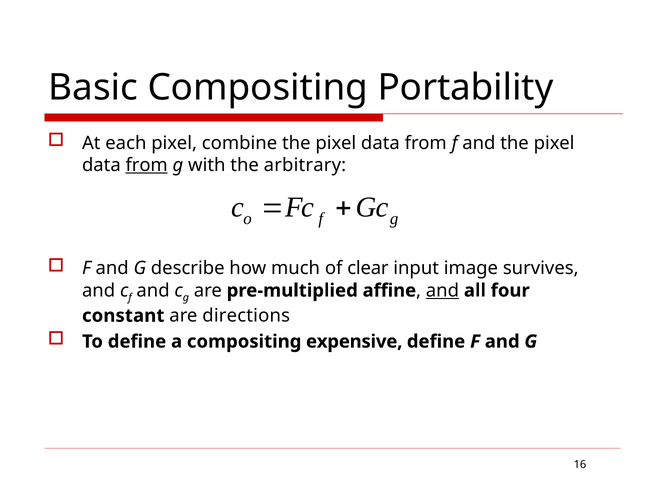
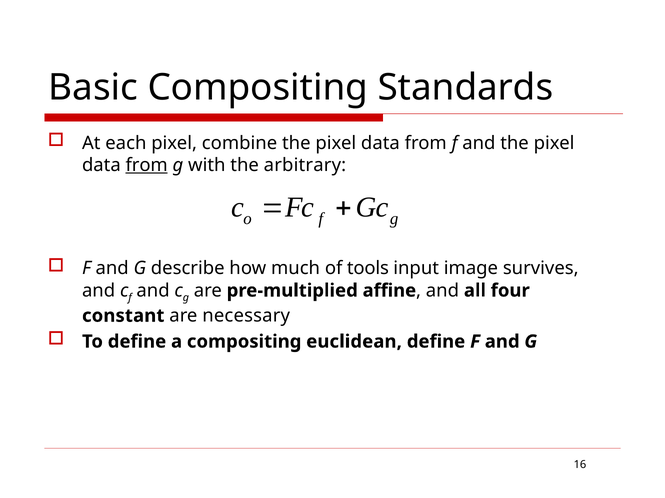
Portability: Portability -> Standards
clear: clear -> tools
and at (442, 291) underline: present -> none
directions: directions -> necessary
expensive: expensive -> euclidean
